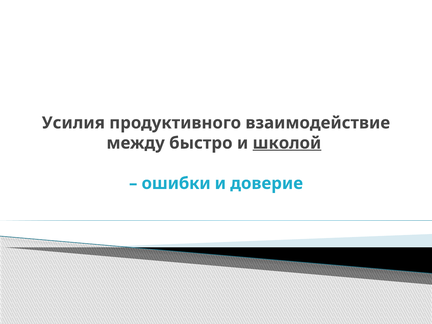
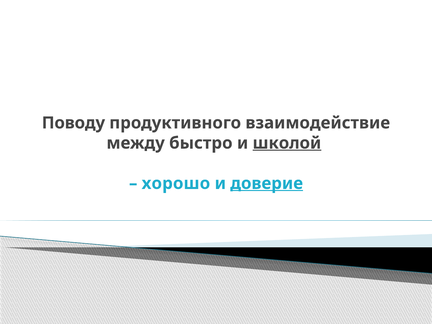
Усилия: Усилия -> Поводу
ошибки: ошибки -> хорошо
доверие underline: none -> present
